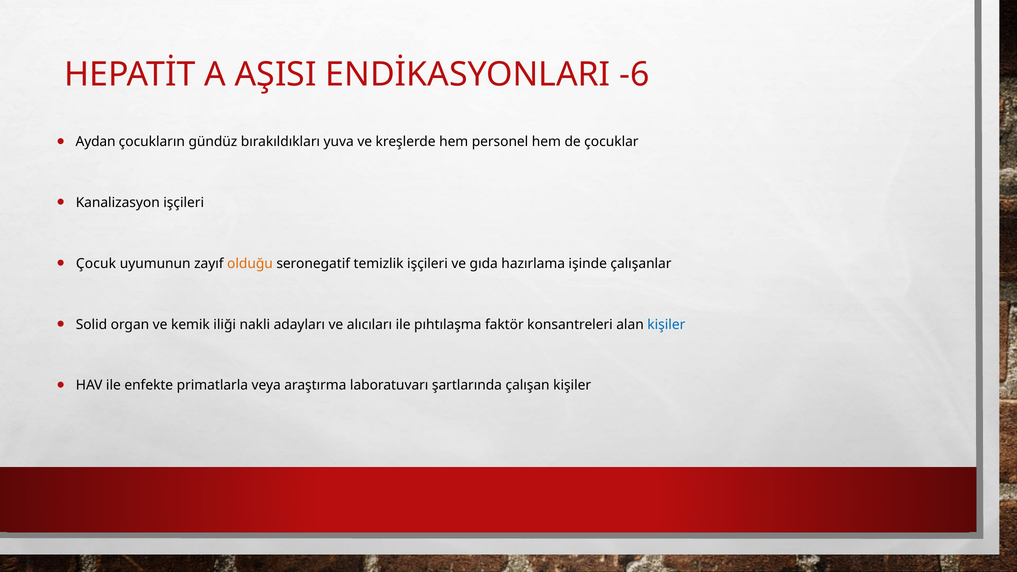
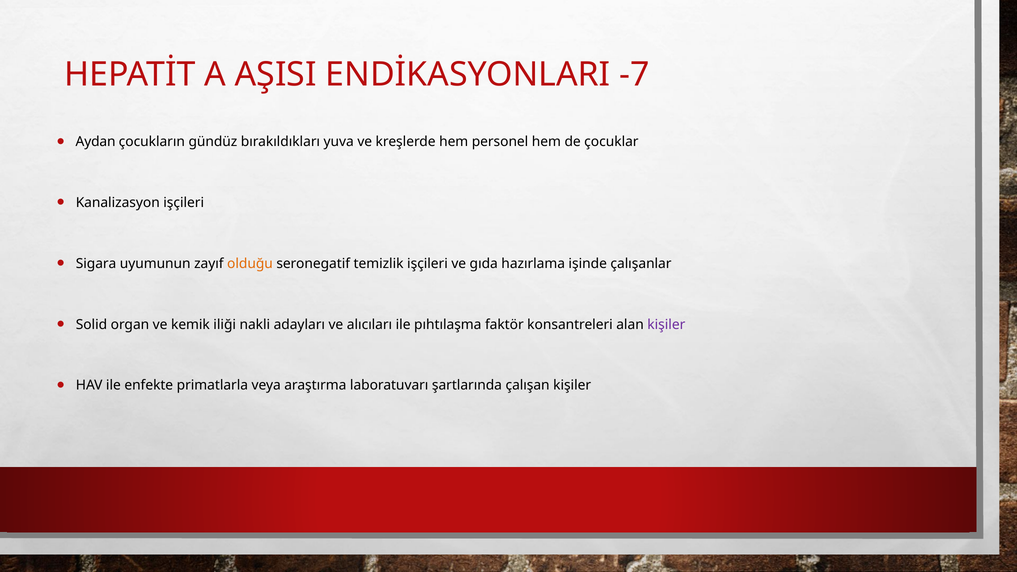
-6: -6 -> -7
Çocuk: Çocuk -> Sigara
kişiler at (666, 325) colour: blue -> purple
